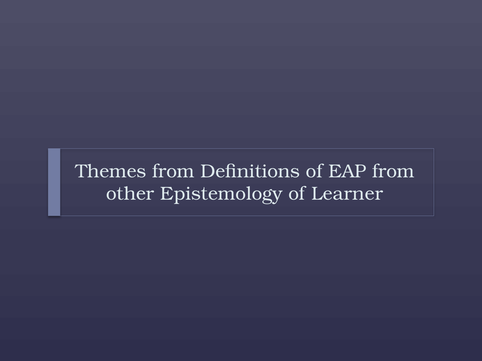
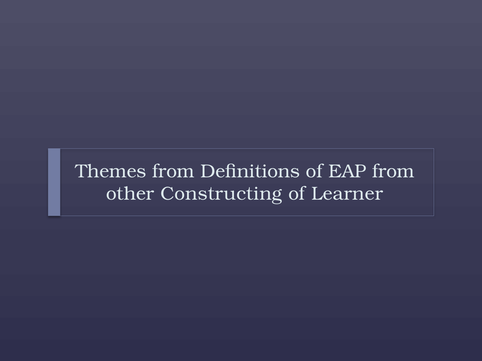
Epistemology: Epistemology -> Constructing
